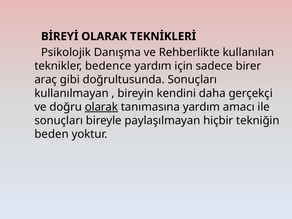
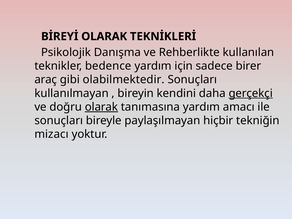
doğrultusunda: doğrultusunda -> olabilmektedir
gerçekçi underline: none -> present
beden: beden -> mizacı
